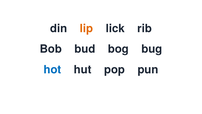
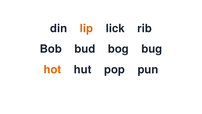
hot colour: blue -> orange
